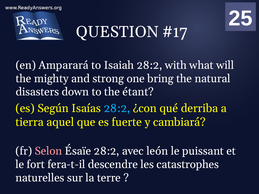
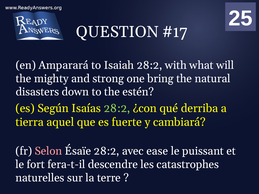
étant: étant -> estén
28:2 at (117, 108) colour: light blue -> light green
león: león -> ease
